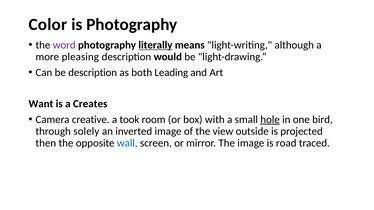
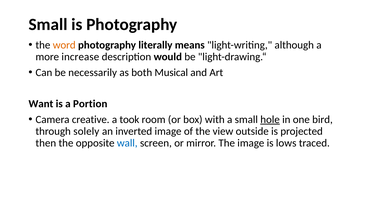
Color at (48, 24): Color -> Small
word colour: purple -> orange
literally underline: present -> none
pleasing: pleasing -> increase
be description: description -> necessarily
Leading: Leading -> Musical
Creates: Creates -> Portion
road: road -> lows
